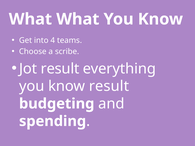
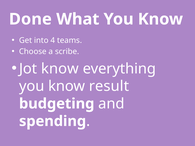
What at (30, 19): What -> Done
Jot result: result -> know
